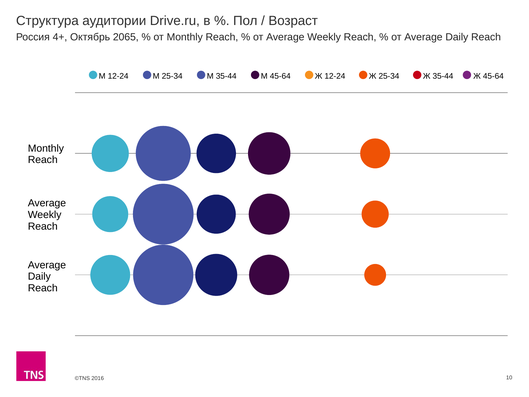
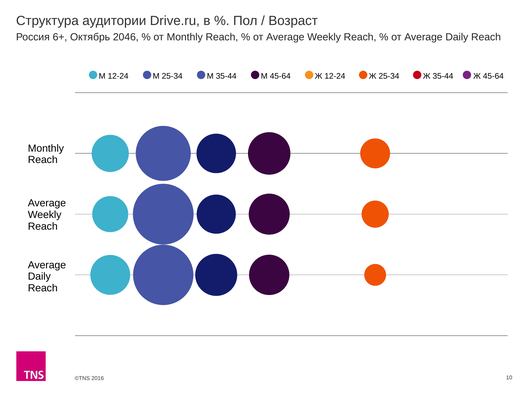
4+: 4+ -> 6+
2065: 2065 -> 2046
